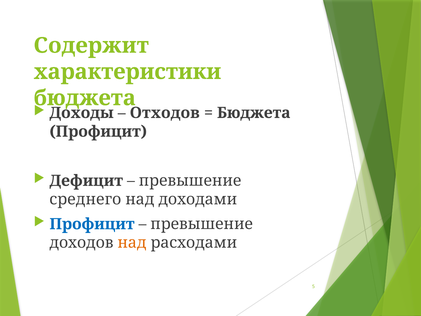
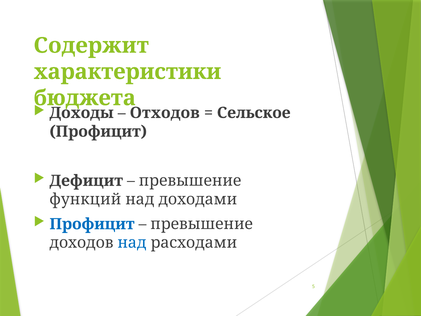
Бюджета at (254, 113): Бюджета -> Сельское
среднего: среднего -> функций
над at (132, 243) colour: orange -> blue
